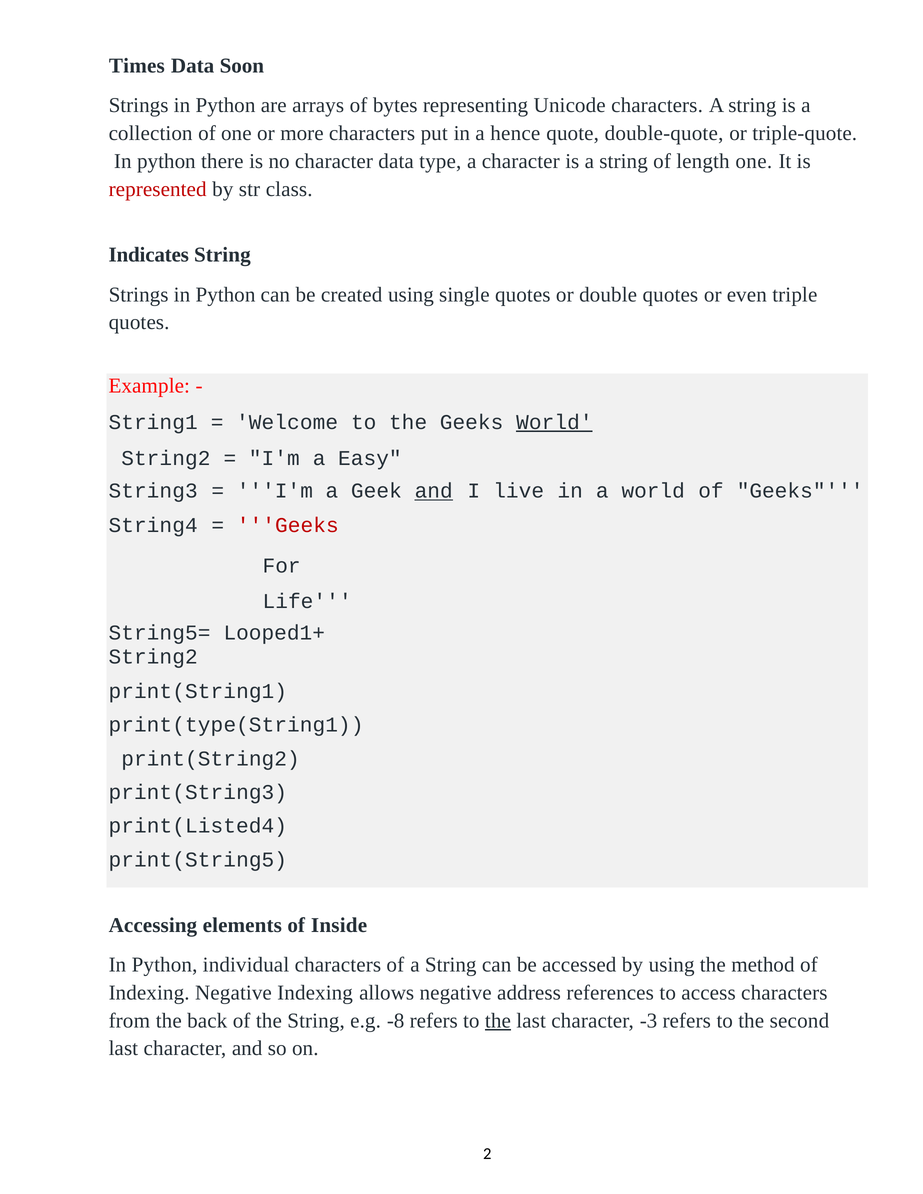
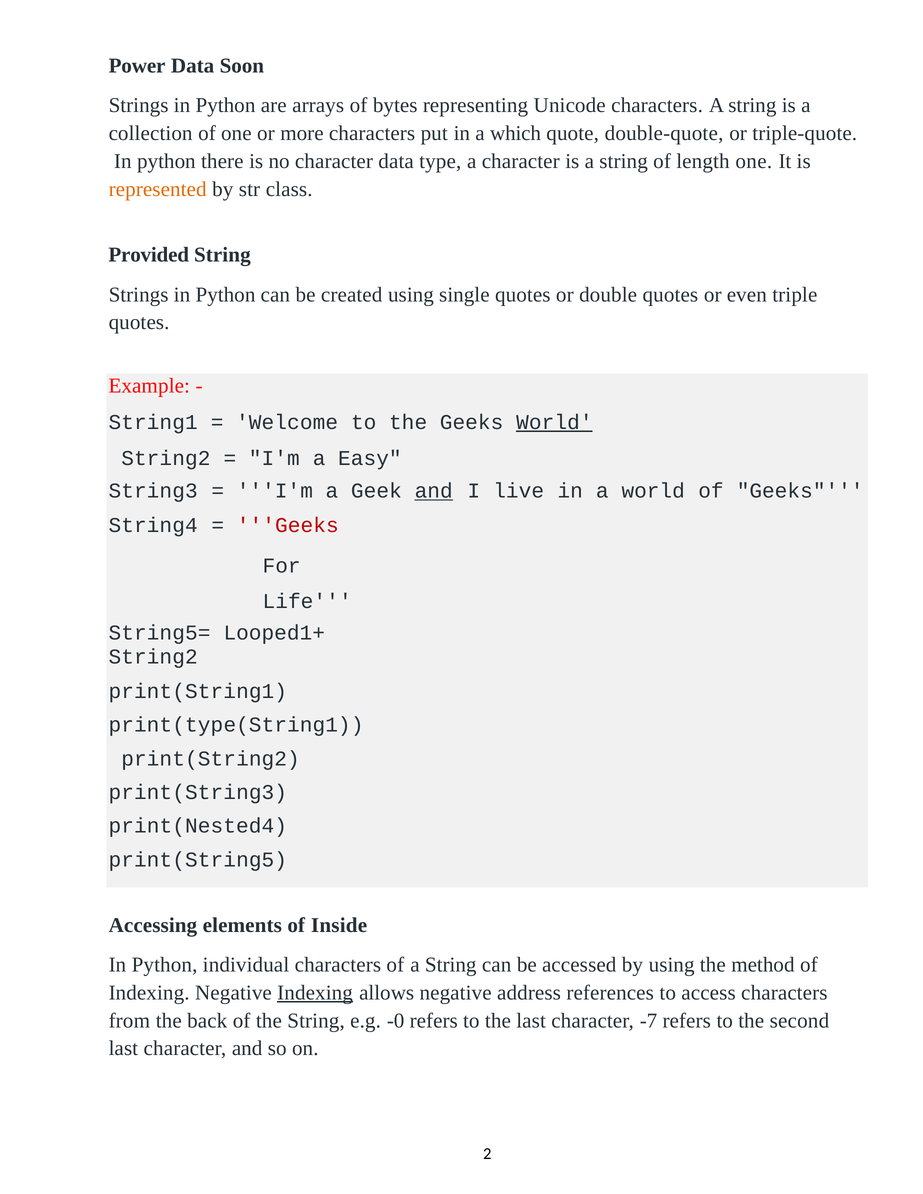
Times: Times -> Power
hence: hence -> which
represented colour: red -> orange
Indicates: Indicates -> Provided
print(Listed4: print(Listed4 -> print(Nested4
Indexing at (315, 993) underline: none -> present
-8: -8 -> -0
the at (498, 1021) underline: present -> none
-3: -3 -> -7
